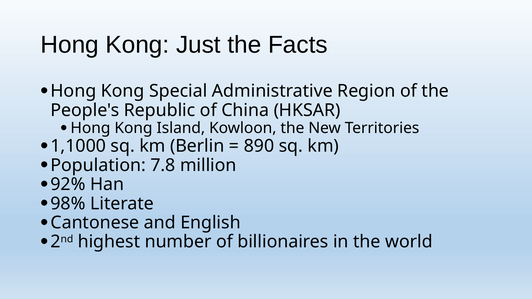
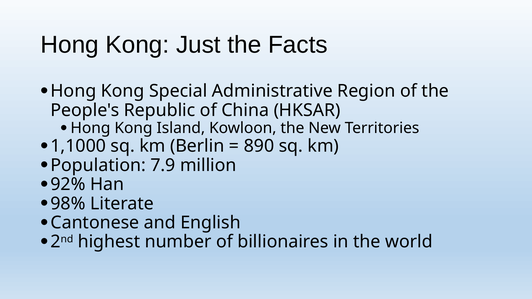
7.8: 7.8 -> 7.9
